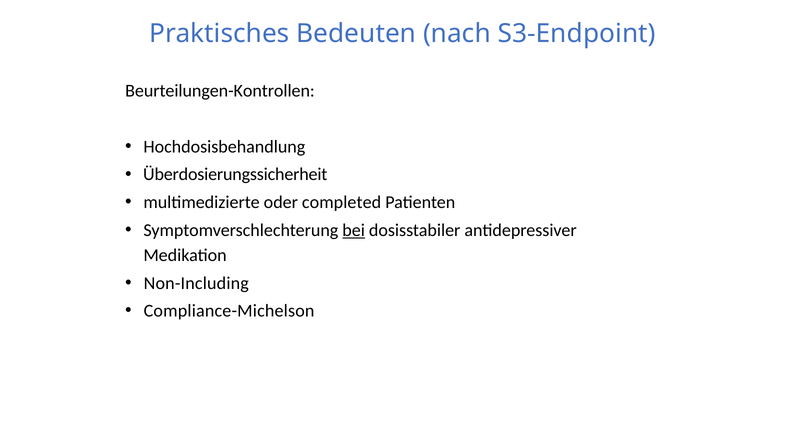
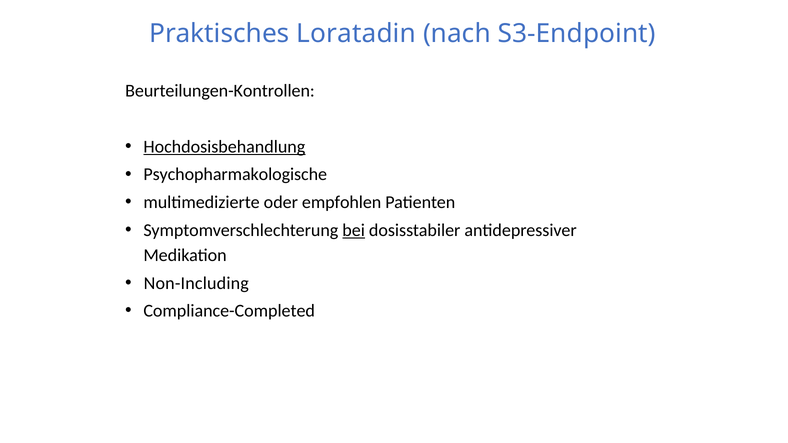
Bedeuten: Bedeuten -> Loratadin
Hochdosisbehandlung underline: none -> present
Überdosierungssicherheit: Überdosierungssicherheit -> Psychopharmakologische
completed: completed -> empfohlen
Compliance-Michelson: Compliance-Michelson -> Compliance-Completed
